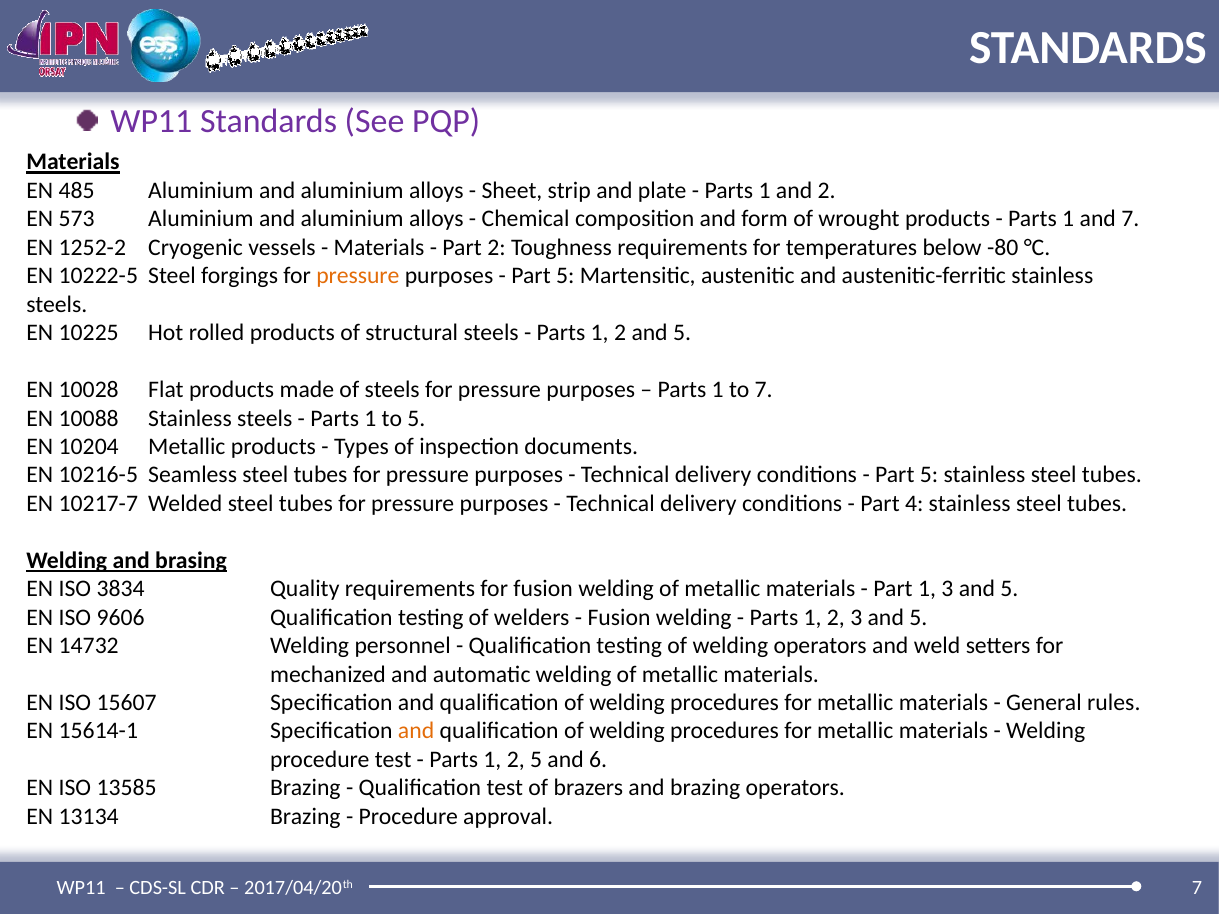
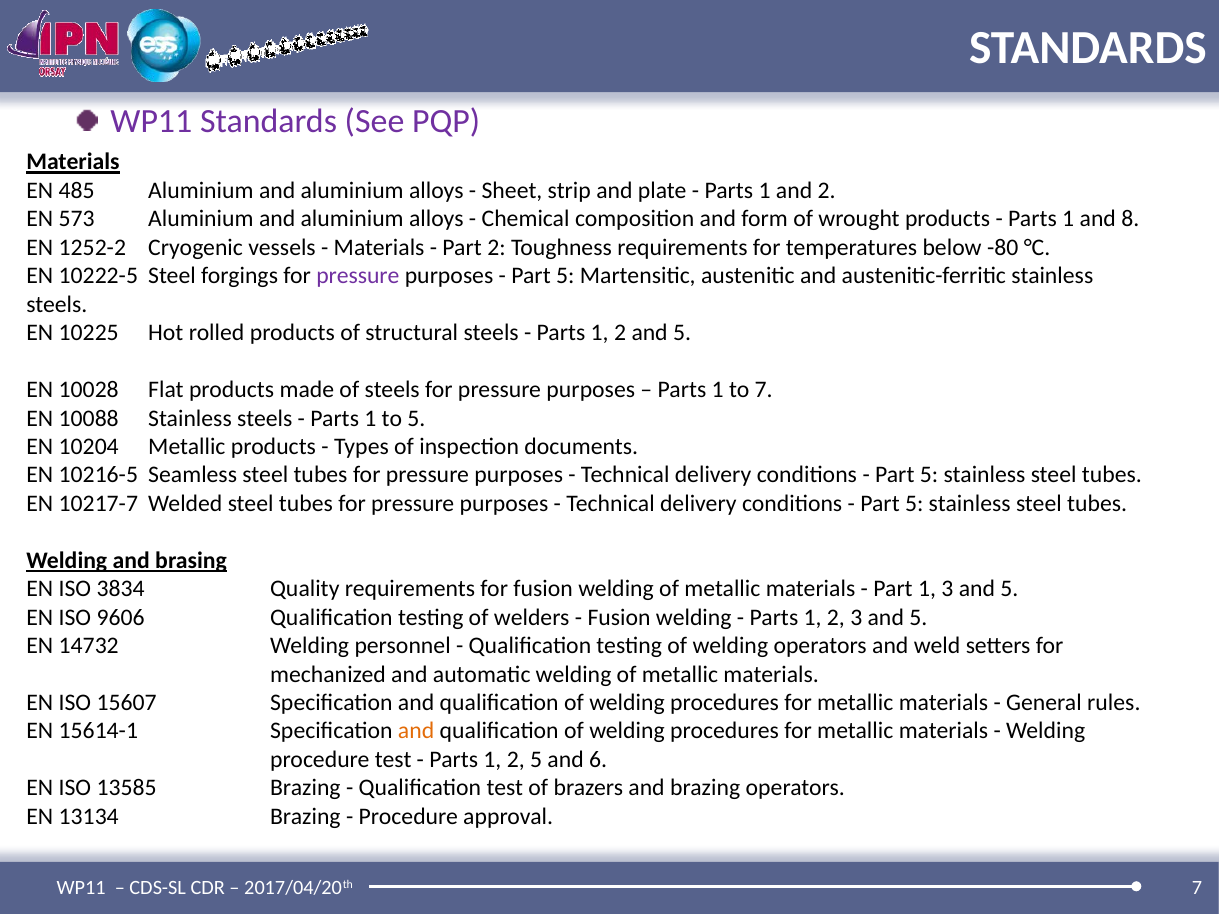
and 7: 7 -> 8
pressure at (358, 276) colour: orange -> purple
4 at (914, 504): 4 -> 5
